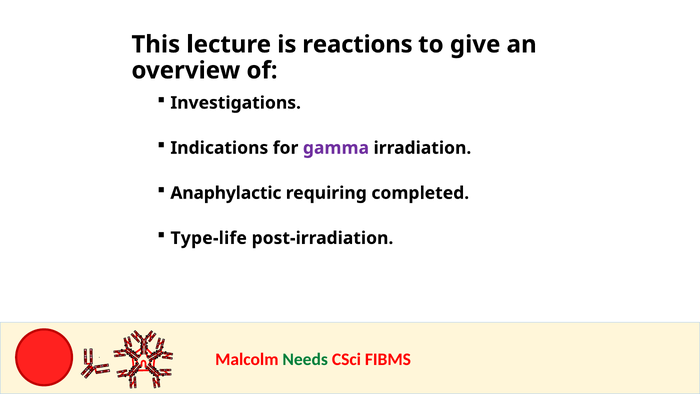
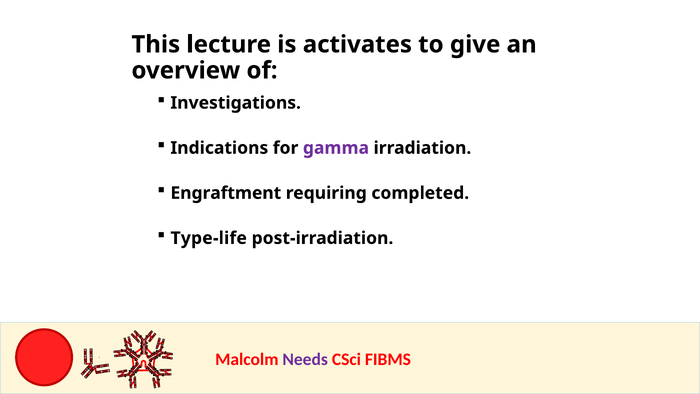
reactions: reactions -> activates
Anaphylactic: Anaphylactic -> Engraftment
Needs colour: green -> purple
